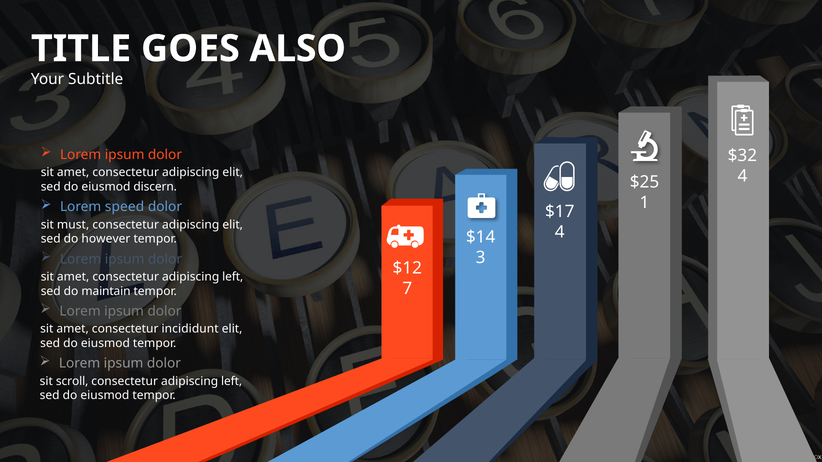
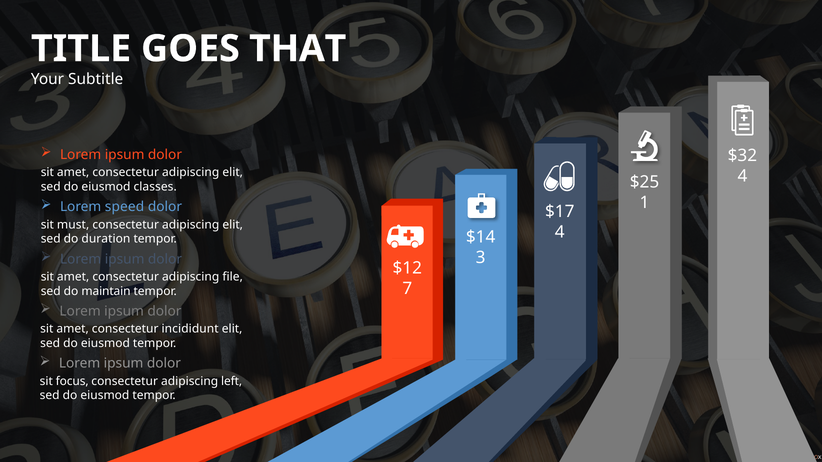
ALSO: ALSO -> THAT
discern: discern -> classes
however: however -> duration
amet consectetur adipiscing left: left -> file
scroll: scroll -> focus
